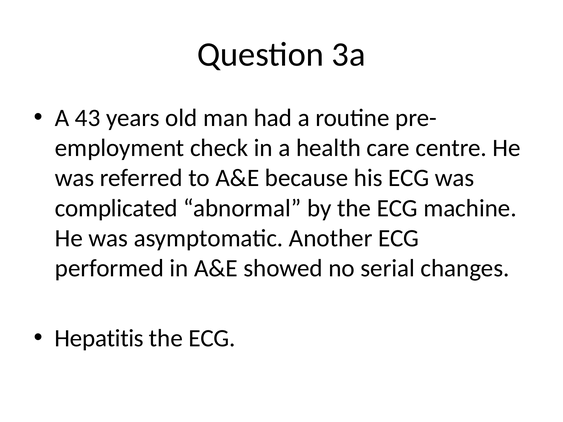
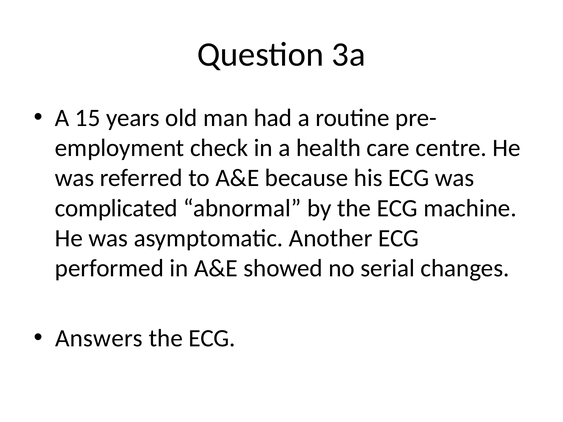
43: 43 -> 15
Hepatitis: Hepatitis -> Answers
